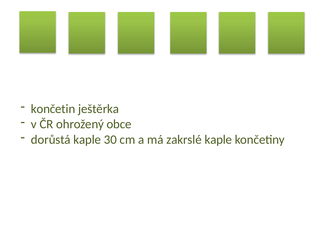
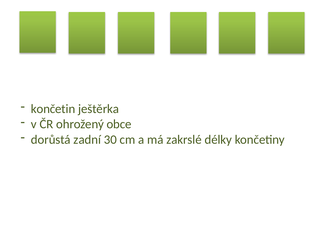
dorůstá kaple: kaple -> zadní
zakrslé kaple: kaple -> délky
